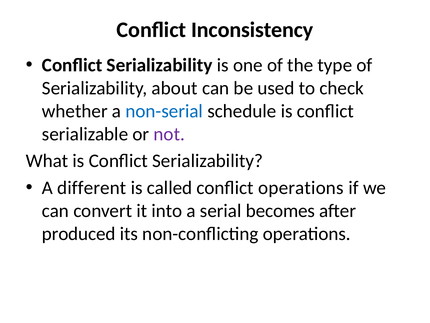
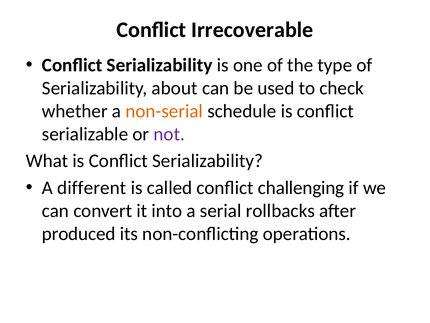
Inconsistency: Inconsistency -> Irrecoverable
non-serial colour: blue -> orange
conflict operations: operations -> challenging
becomes: becomes -> rollbacks
